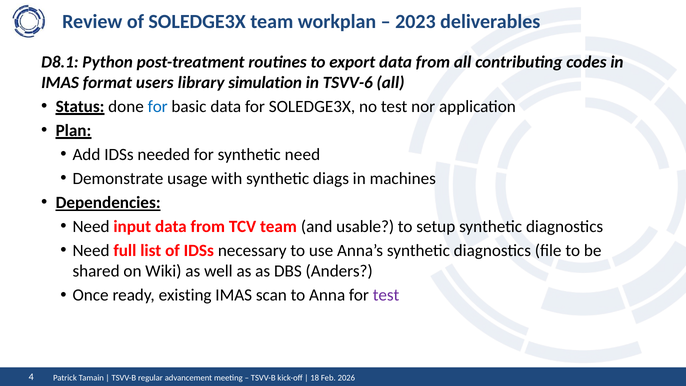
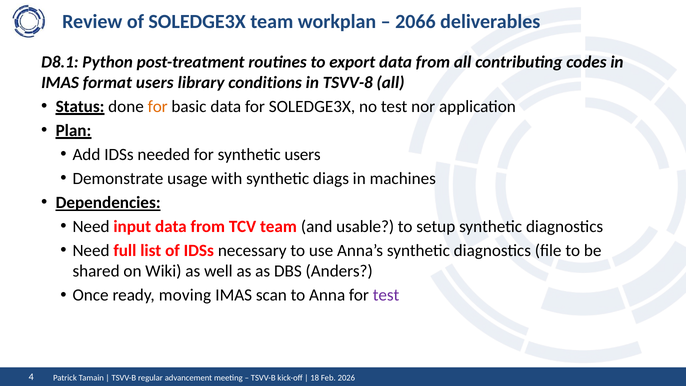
2023: 2023 -> 2066
simulation: simulation -> conditions
TSVV-6: TSVV-6 -> TSVV-8
for at (158, 107) colour: blue -> orange
synthetic need: need -> users
existing: existing -> moving
